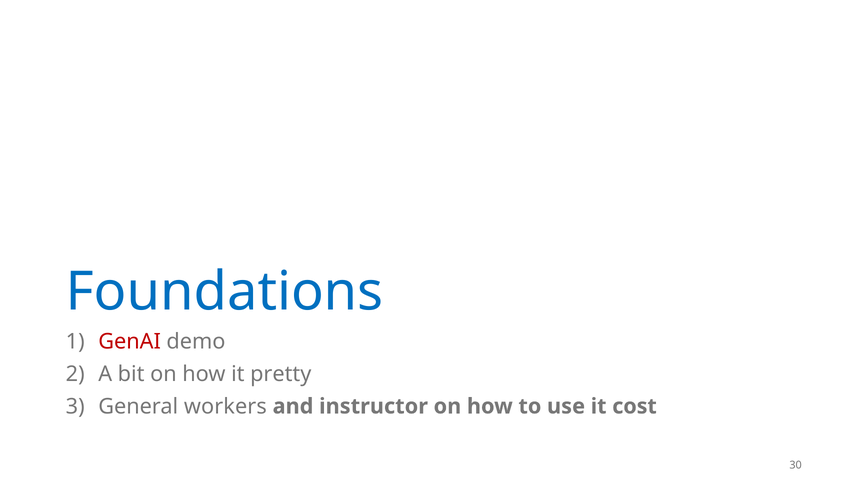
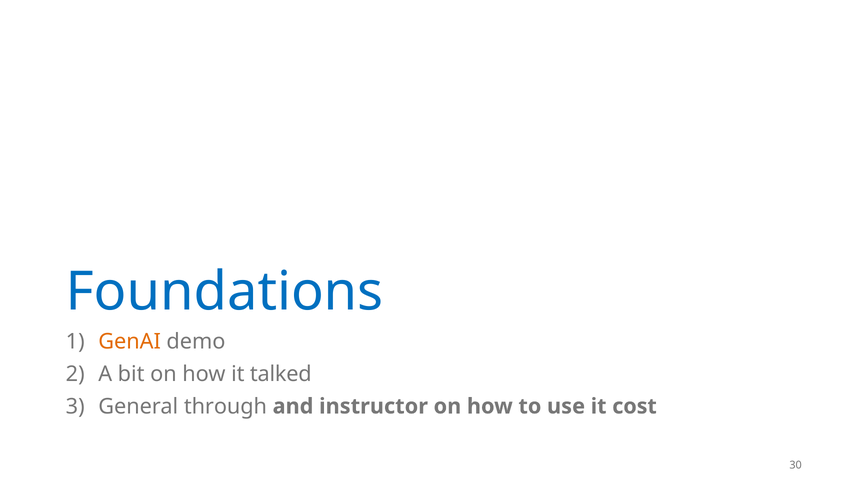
GenAI colour: red -> orange
pretty: pretty -> talked
workers: workers -> through
